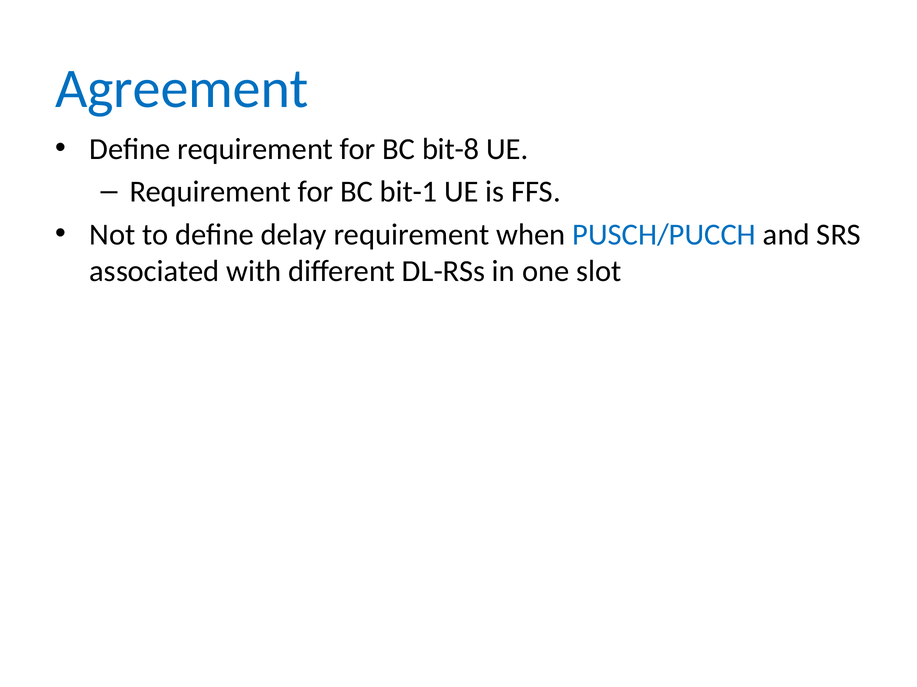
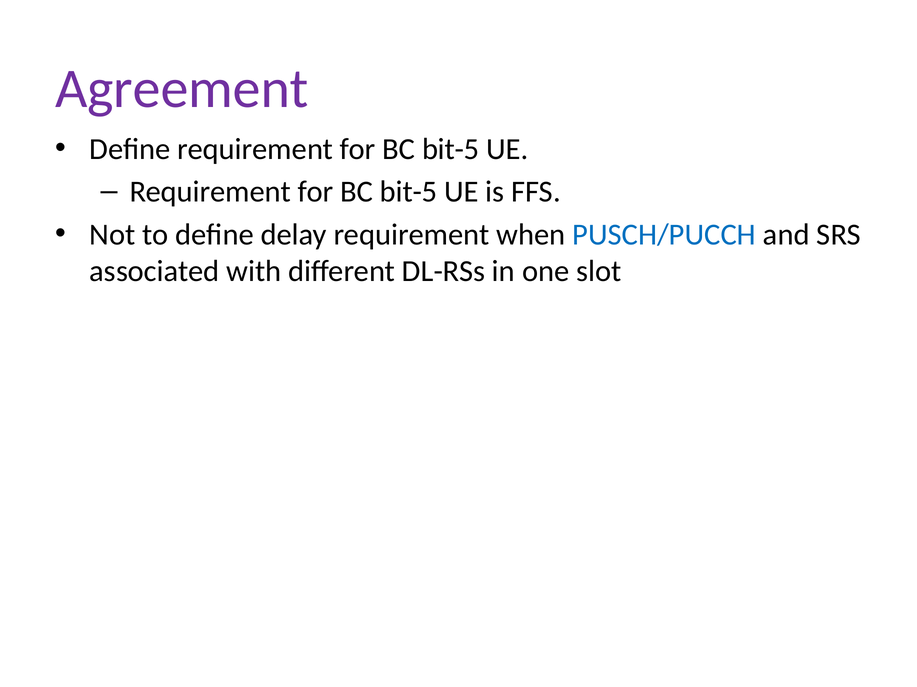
Agreement colour: blue -> purple
bit-8 at (451, 149): bit-8 -> bit-5
bit-1 at (409, 192): bit-1 -> bit-5
